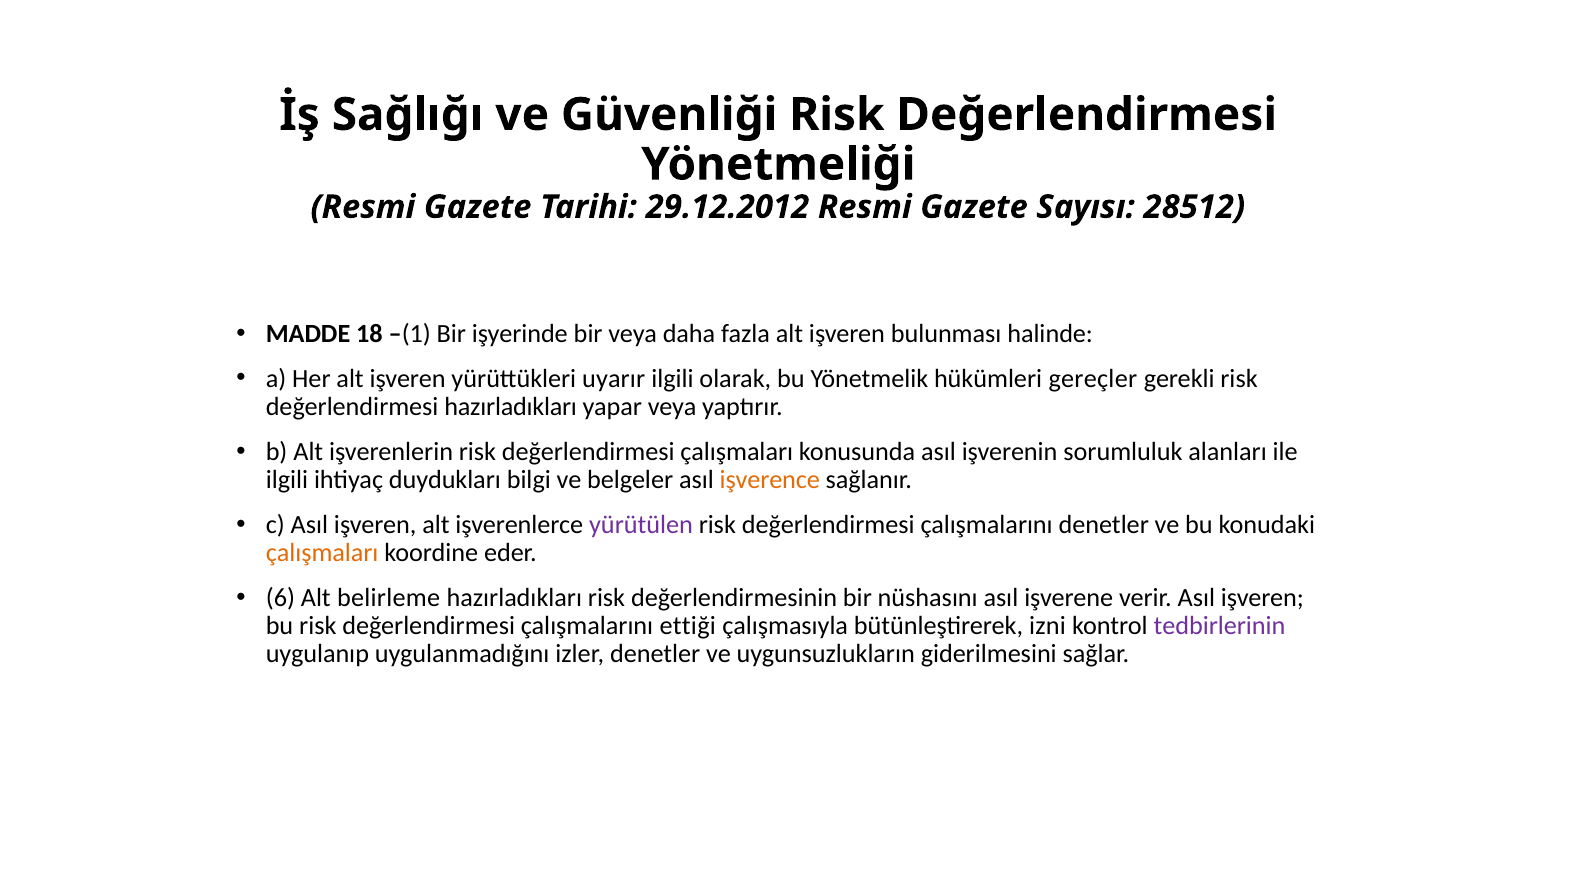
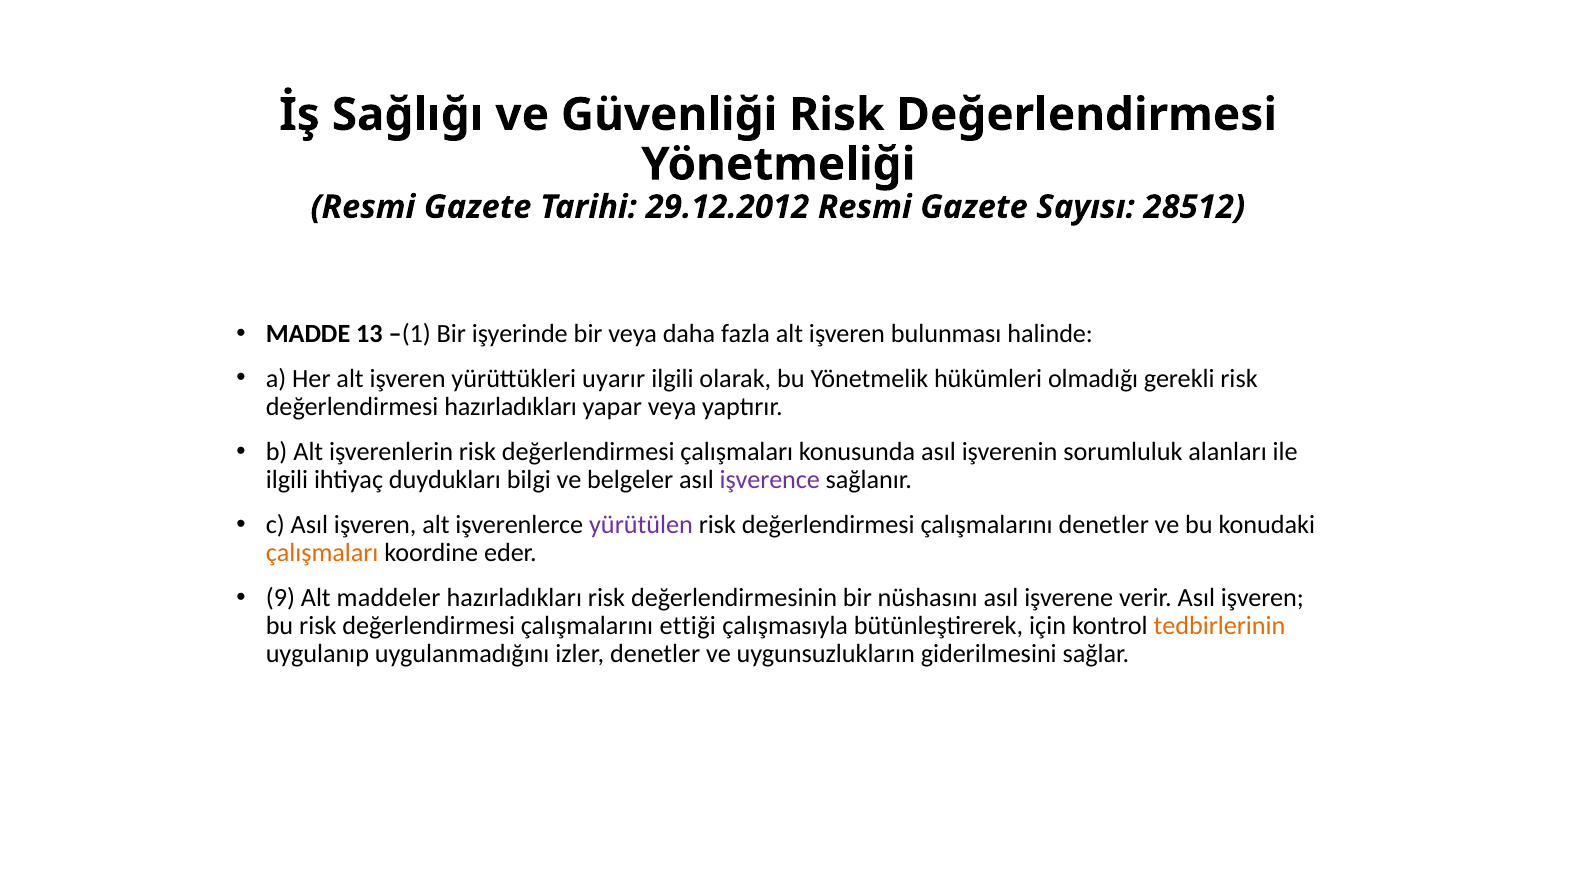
18: 18 -> 13
gereçler: gereçler -> olmadığı
işverence colour: orange -> purple
6: 6 -> 9
belirleme: belirleme -> maddeler
izni: izni -> için
tedbirlerinin colour: purple -> orange
